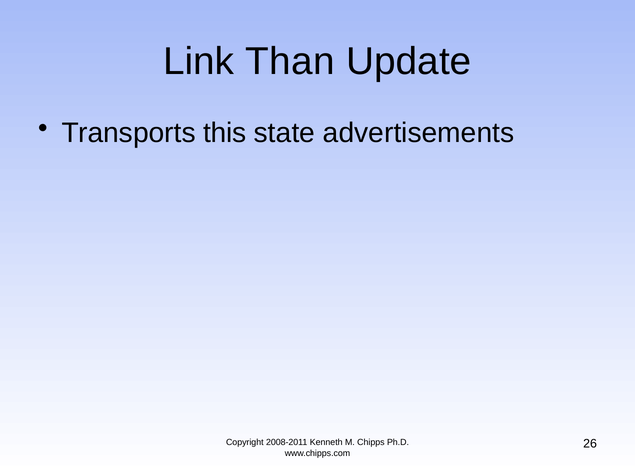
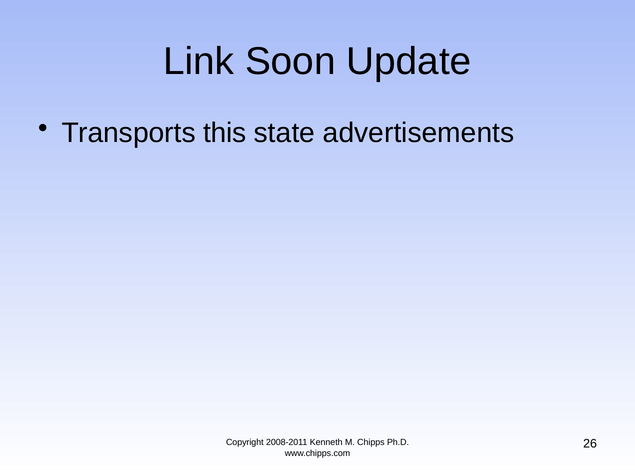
Than: Than -> Soon
